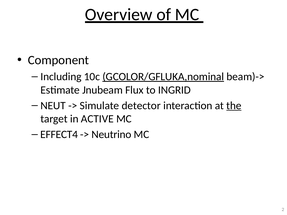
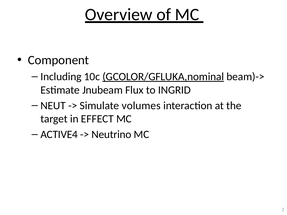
detector: detector -> volumes
the underline: present -> none
ACTIVE: ACTIVE -> EFFECT
EFFECT4: EFFECT4 -> ACTIVE4
